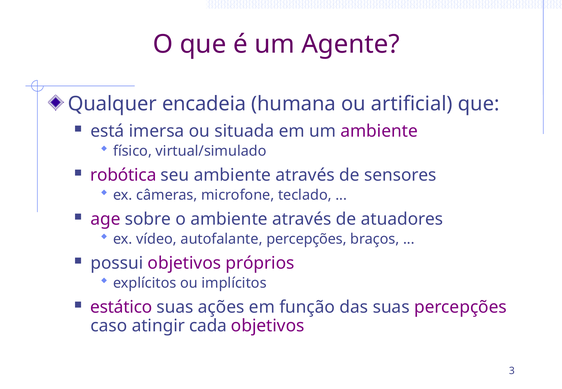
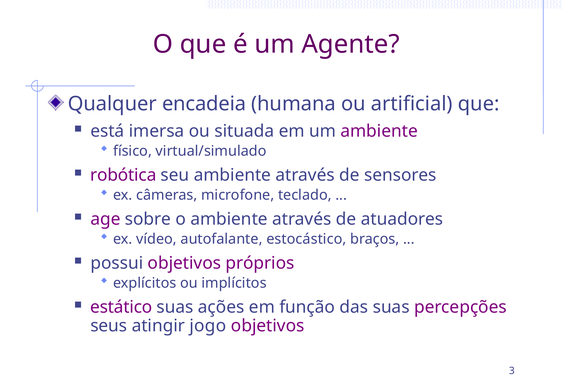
autofalante percepções: percepções -> estocástico
caso: caso -> seus
cada: cada -> jogo
